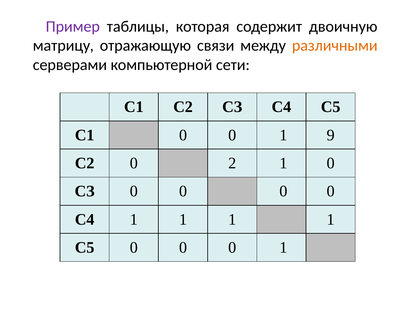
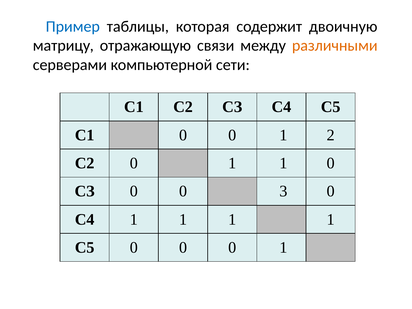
Пример colour: purple -> blue
9: 9 -> 2
С2 0 2: 2 -> 1
СЗ 0 0 0: 0 -> 3
